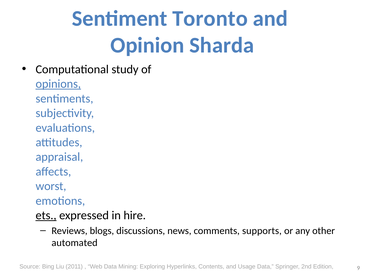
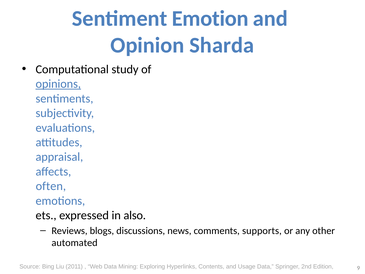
Toronto: Toronto -> Emotion
worst: worst -> often
ets underline: present -> none
hire: hire -> also
